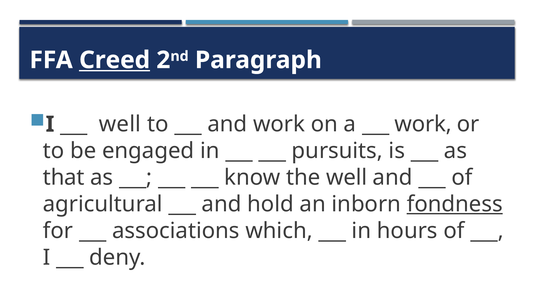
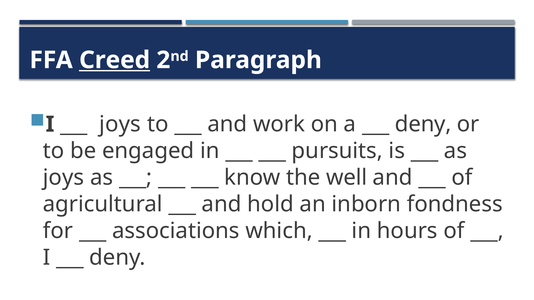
well at (120, 124): well -> joys
work at (423, 124): work -> deny
that at (64, 178): that -> joys
fondness underline: present -> none
